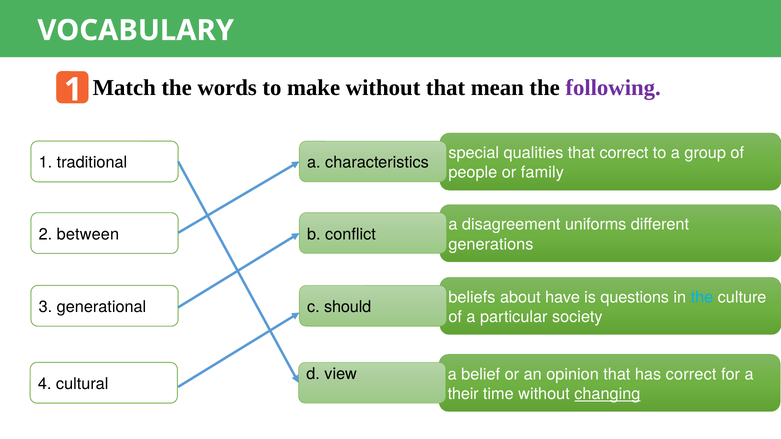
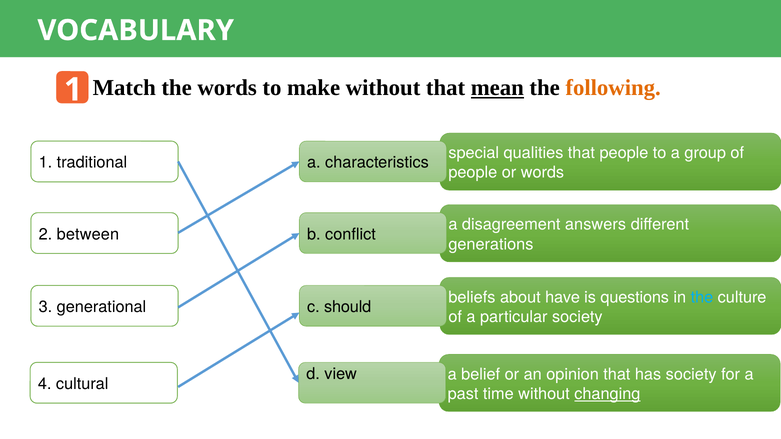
mean underline: none -> present
following colour: purple -> orange
that correct: correct -> people
or family: family -> words
uniforms: uniforms -> answers
has correct: correct -> society
their: their -> past
